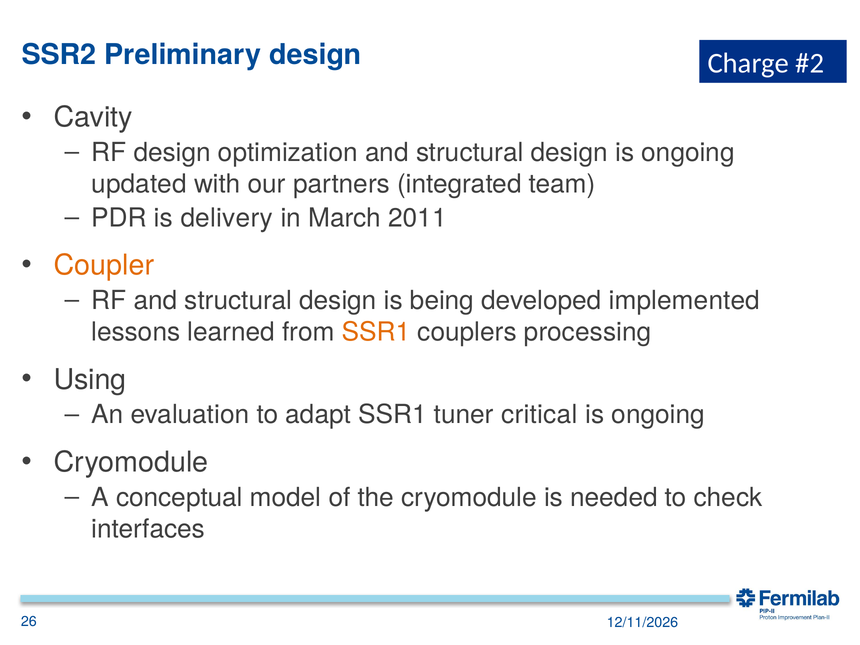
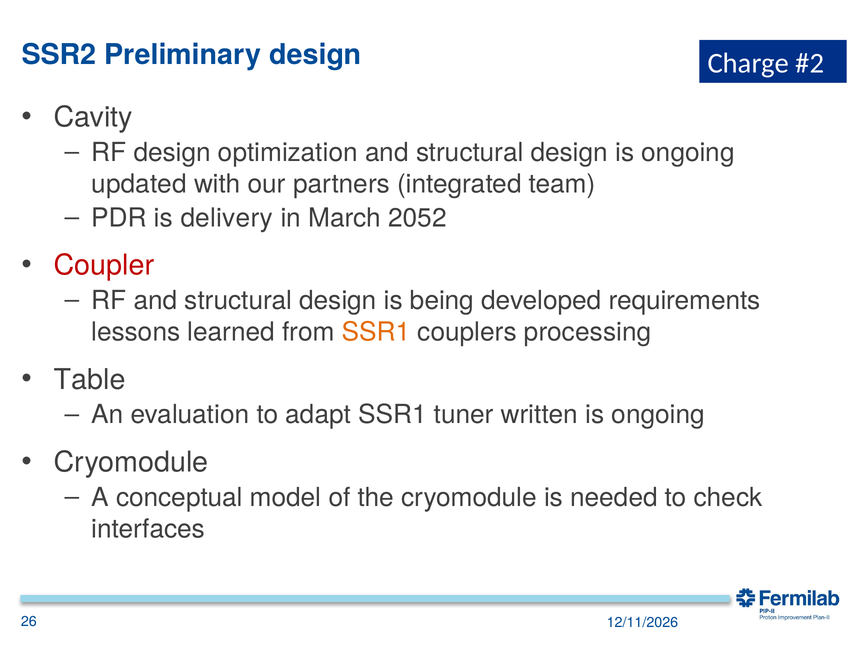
2011: 2011 -> 2052
Coupler colour: orange -> red
implemented: implemented -> requirements
Using: Using -> Table
critical: critical -> written
